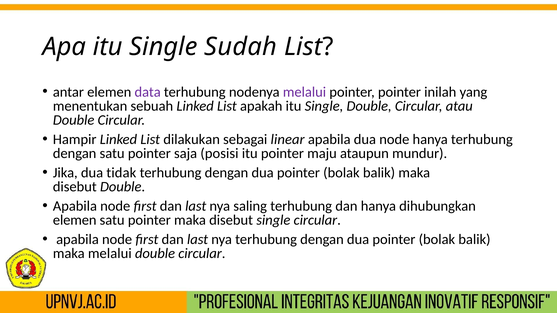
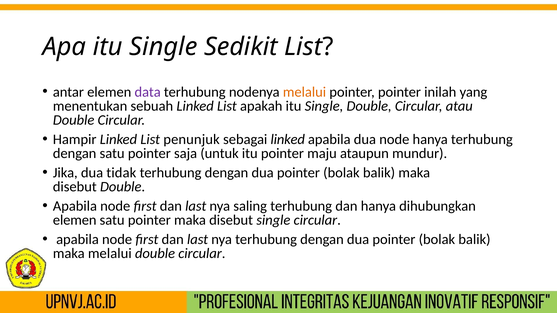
Sudah: Sudah -> Sedikit
melalui at (305, 92) colour: purple -> orange
dilakukan: dilakukan -> penunjuk
sebagai linear: linear -> linked
posisi: posisi -> untuk
